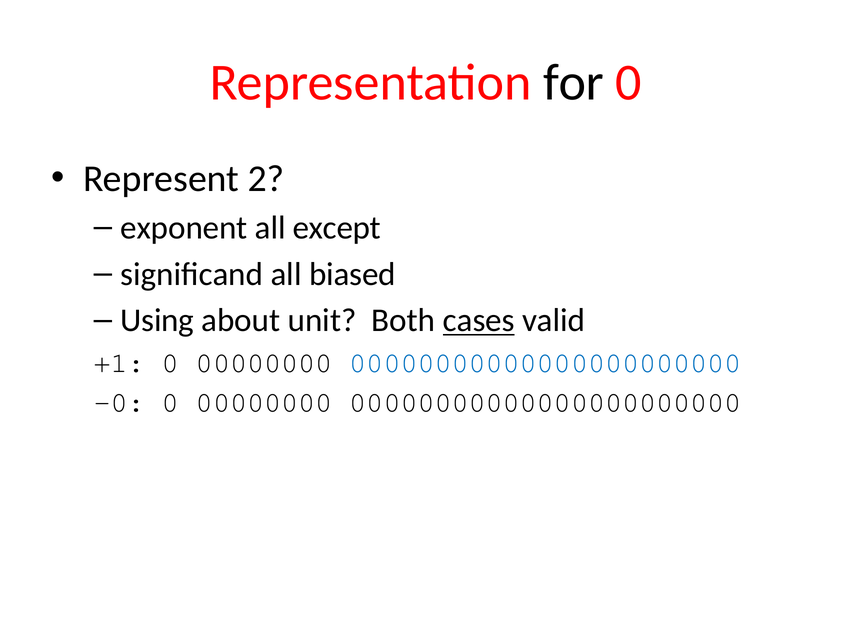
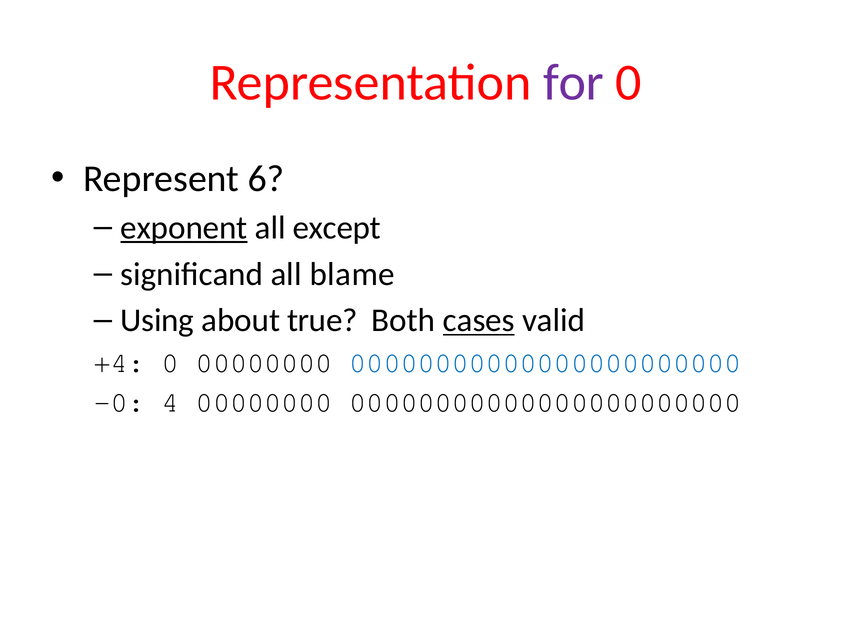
for colour: black -> purple
2: 2 -> 6
exponent underline: none -> present
biased: biased -> blame
unit: unit -> true
+1: +1 -> +4
-0 0: 0 -> 4
